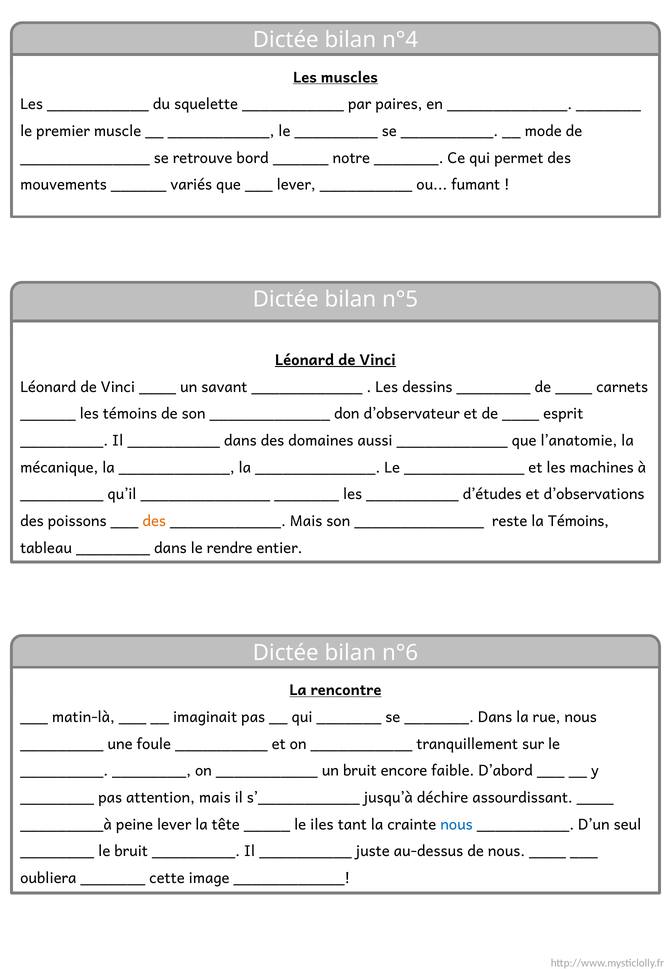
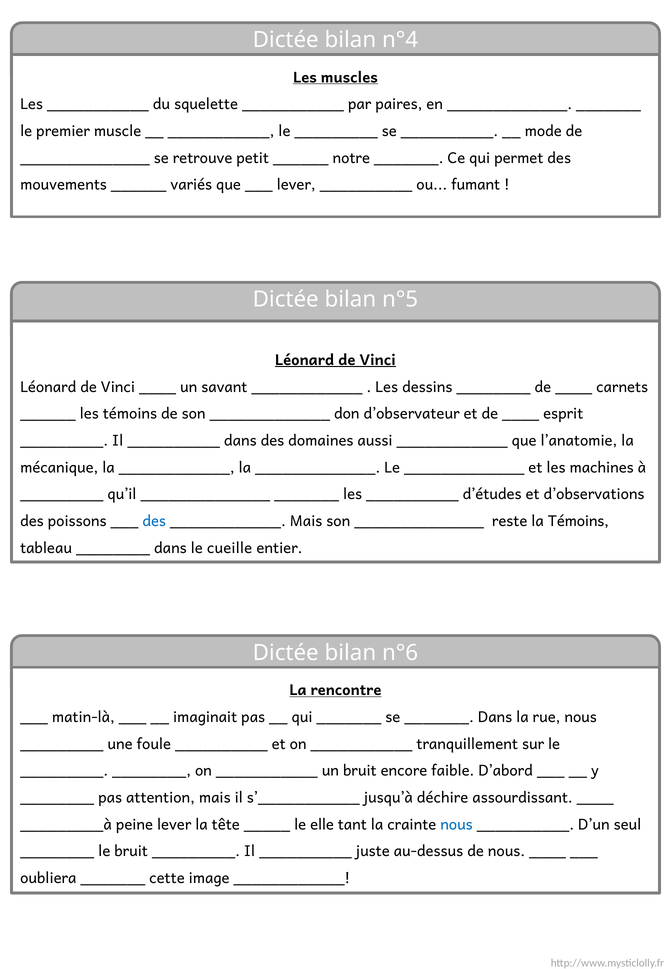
bord: bord -> petit
des at (154, 522) colour: orange -> blue
rendre: rendre -> cueille
iles: iles -> elle
